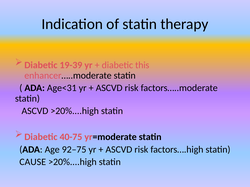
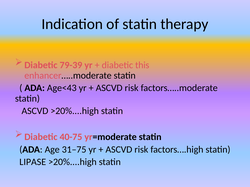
19-39: 19-39 -> 79-39
Age<31: Age<31 -> Age<43
92–75: 92–75 -> 31–75
CAUSE: CAUSE -> LIPASE
